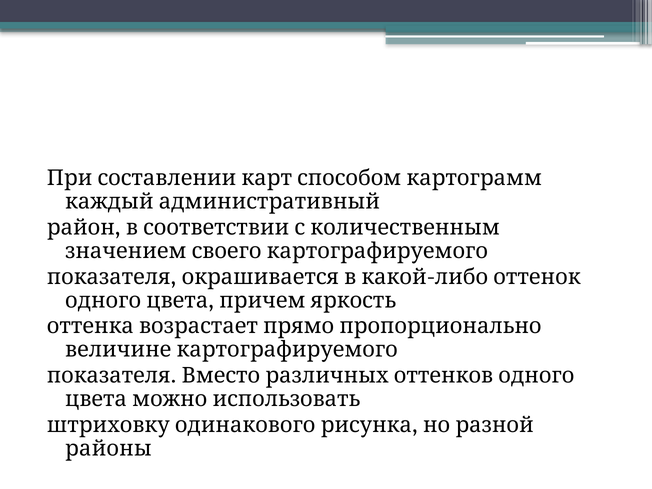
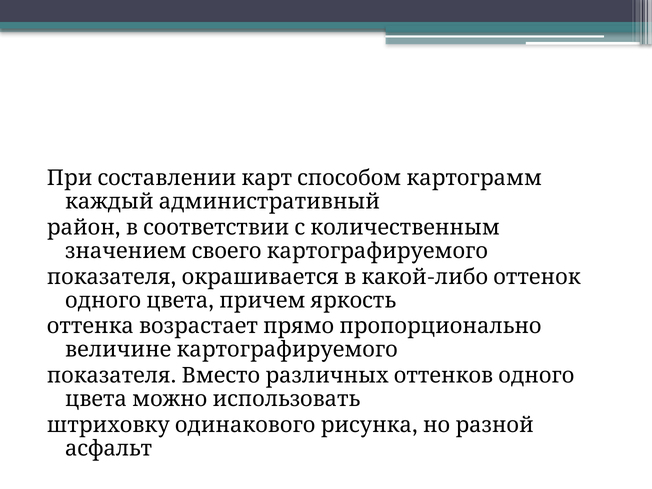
районы: районы -> асфальт
